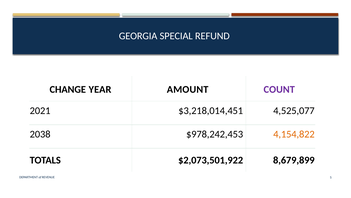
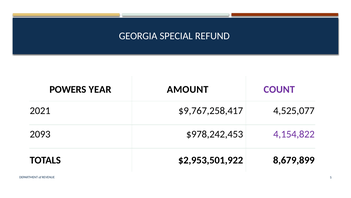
CHANGE: CHANGE -> POWERS
$3,218,014,451: $3,218,014,451 -> $9,767,258,417
2038: 2038 -> 2093
4,154,822 colour: orange -> purple
$2,073,501,922: $2,073,501,922 -> $2,953,501,922
